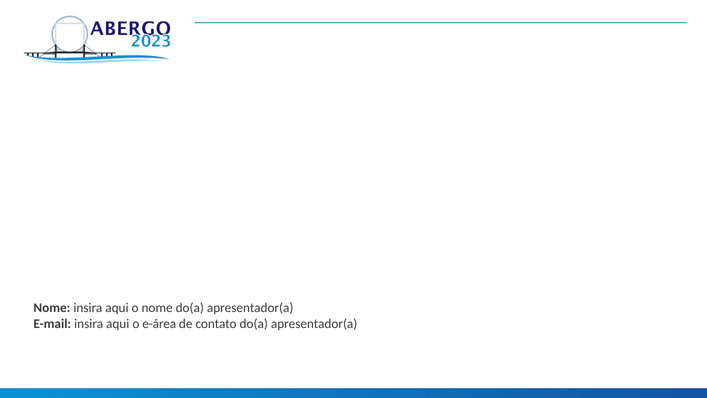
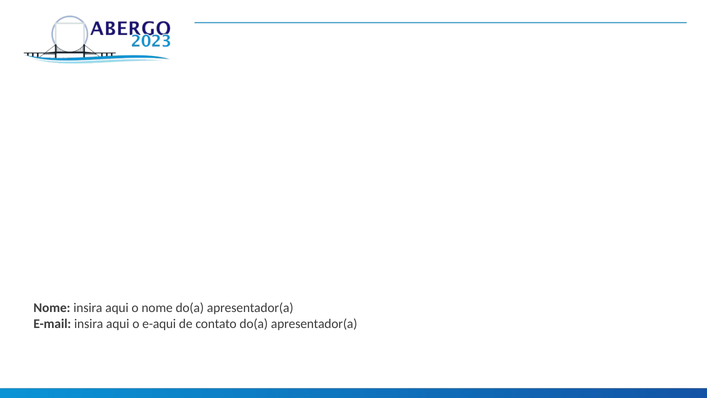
e-área: e-área -> e-aqui
